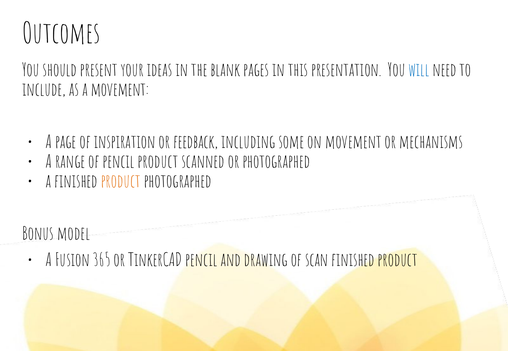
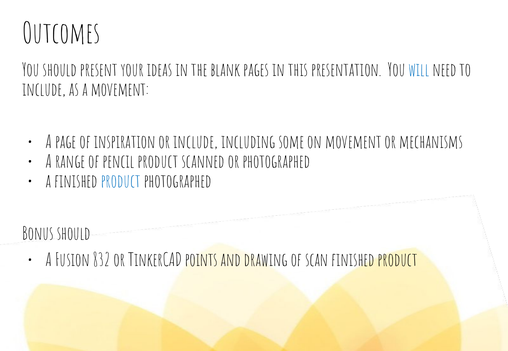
or feedback: feedback -> include
product at (121, 182) colour: orange -> blue
Bonus model: model -> should
365: 365 -> 832
TinkerCAD pencil: pencil -> points
